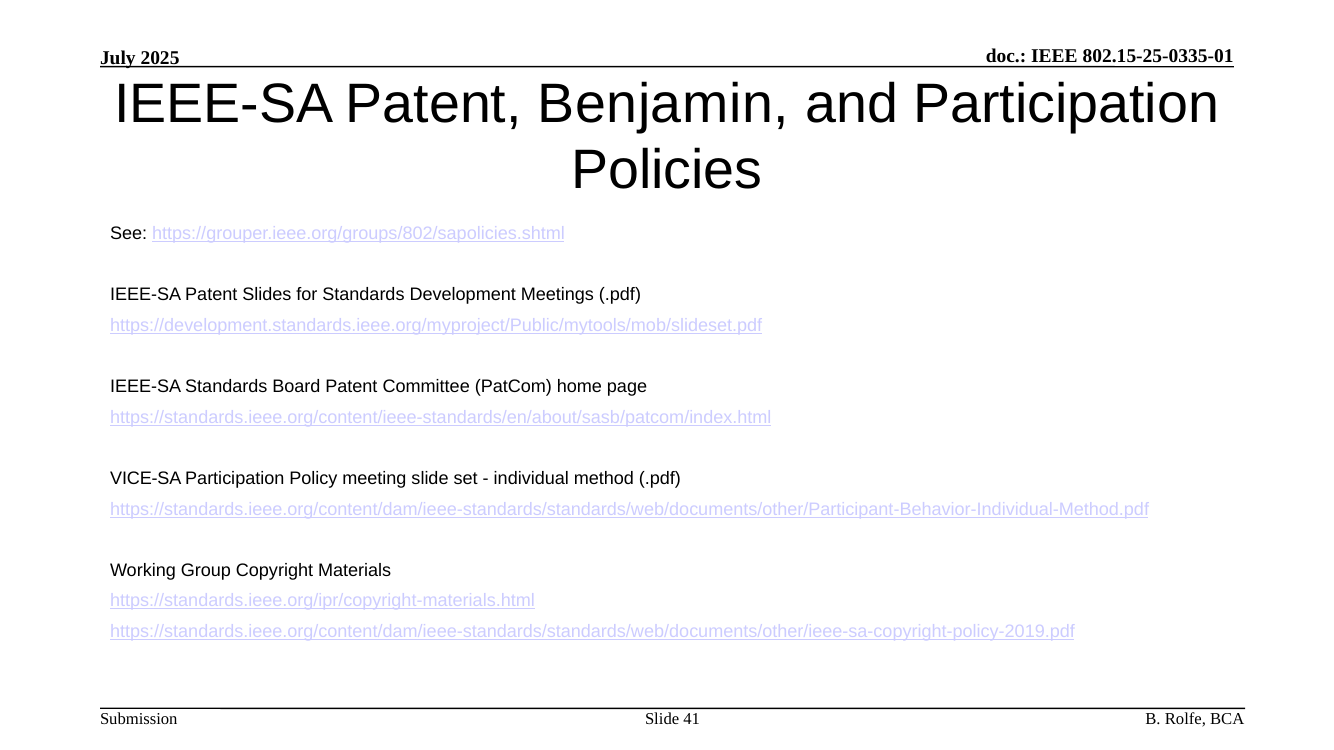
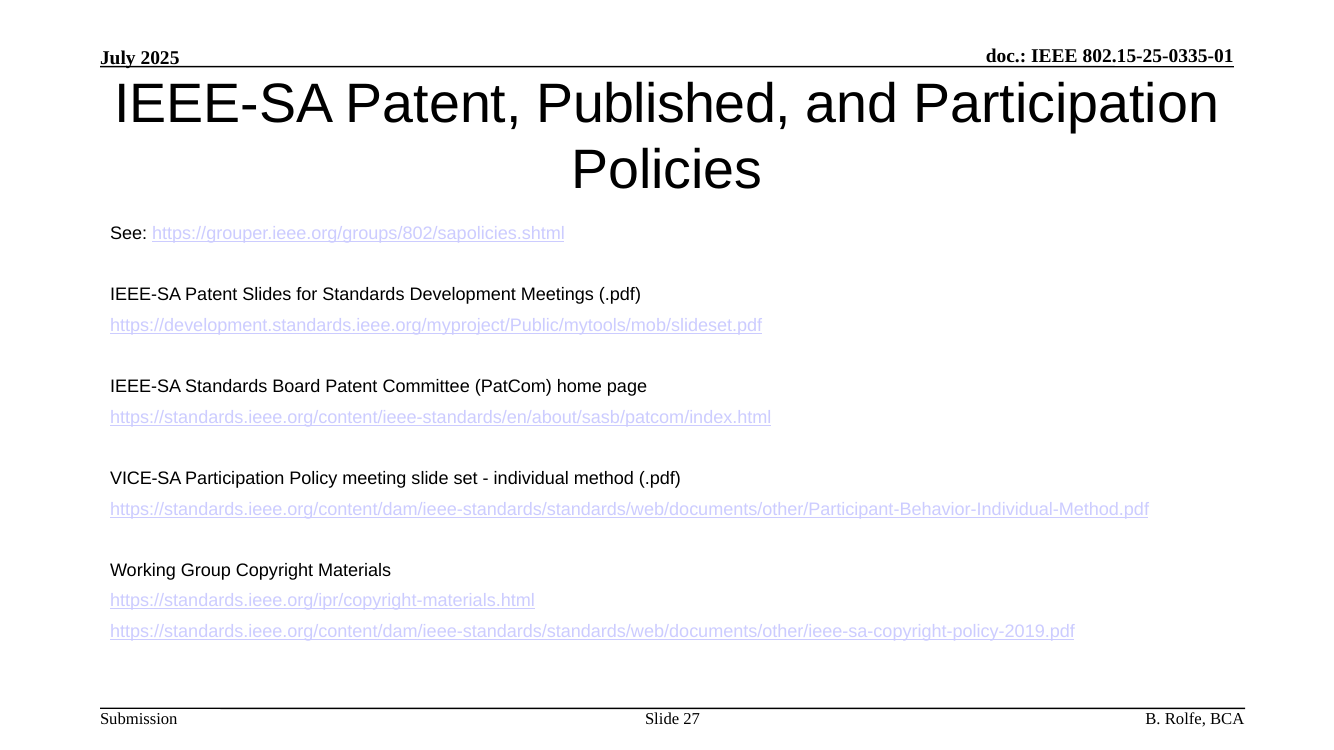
Benjamin: Benjamin -> Published
41: 41 -> 27
